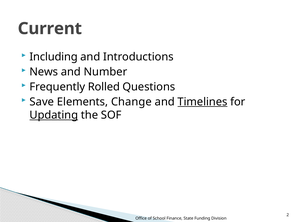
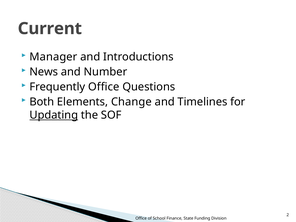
Including: Including -> Manager
Frequently Rolled: Rolled -> Office
Save: Save -> Both
Timelines underline: present -> none
